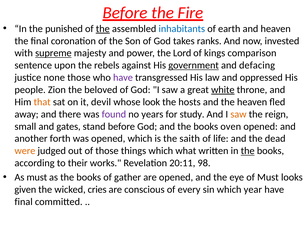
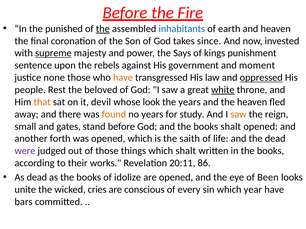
ranks: ranks -> since
Lord: Lord -> Says
comparison: comparison -> punishment
government underline: present -> none
defacing: defacing -> moment
have at (123, 78) colour: purple -> orange
oppressed underline: none -> present
Zion: Zion -> Rest
the hosts: hosts -> years
found colour: purple -> orange
books oven: oven -> shalt
were colour: orange -> purple
which what: what -> shalt
the at (248, 151) underline: present -> none
98: 98 -> 86
As must: must -> dead
gather: gather -> idolize
of Must: Must -> Been
given: given -> unite
final at (24, 202): final -> bars
